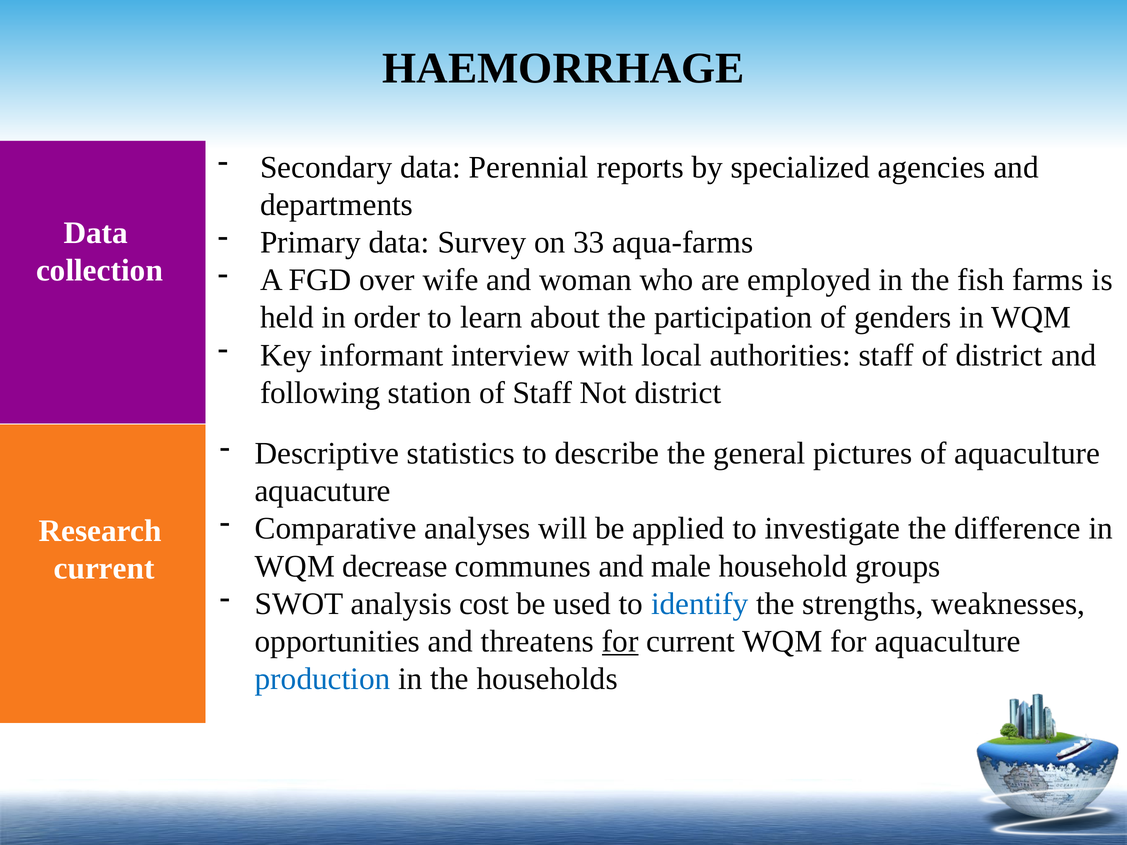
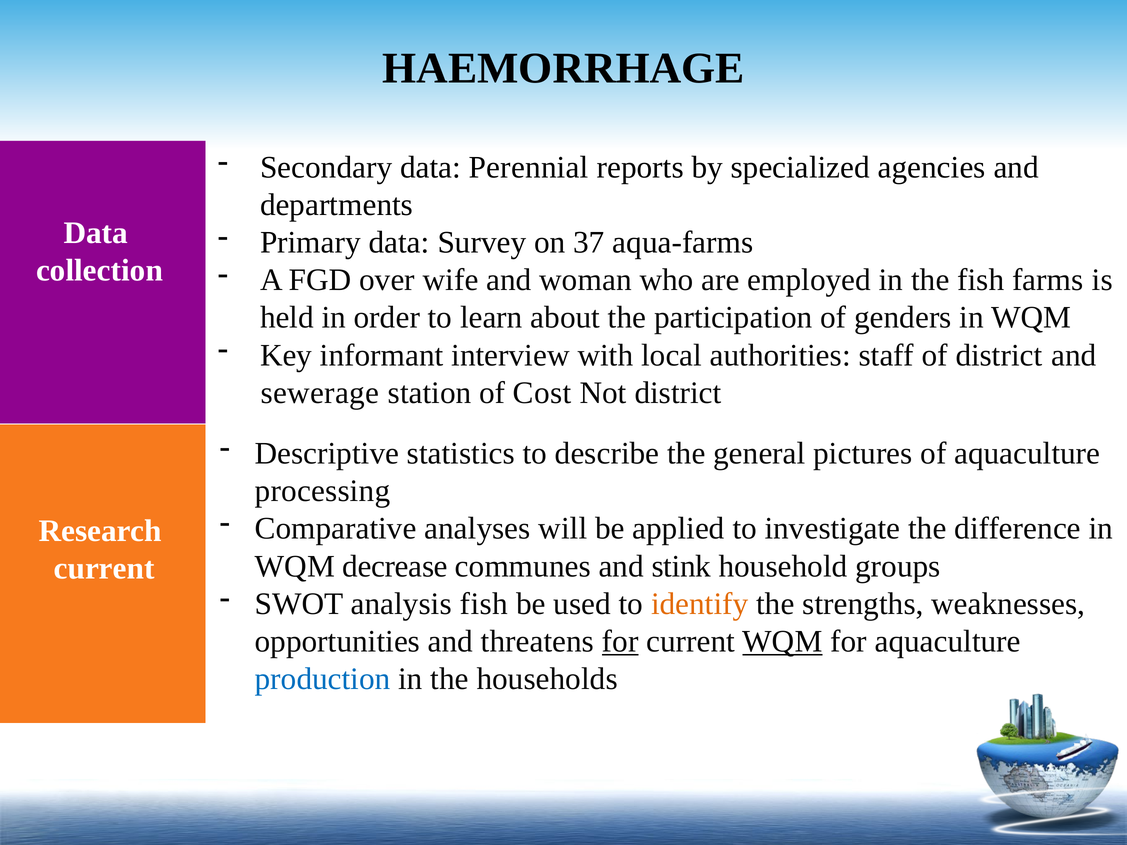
33: 33 -> 37
following: following -> sewerage
of Staff: Staff -> Cost
aquacuture: aquacuture -> processing
male: male -> stink
analysis cost: cost -> fish
identify colour: blue -> orange
WQM at (782, 642) underline: none -> present
